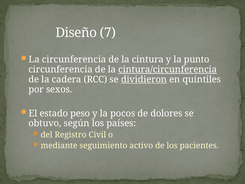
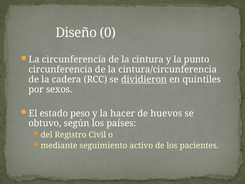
7: 7 -> 0
cintura/circunferencia underline: present -> none
pocos: pocos -> hacer
dolores: dolores -> huevos
